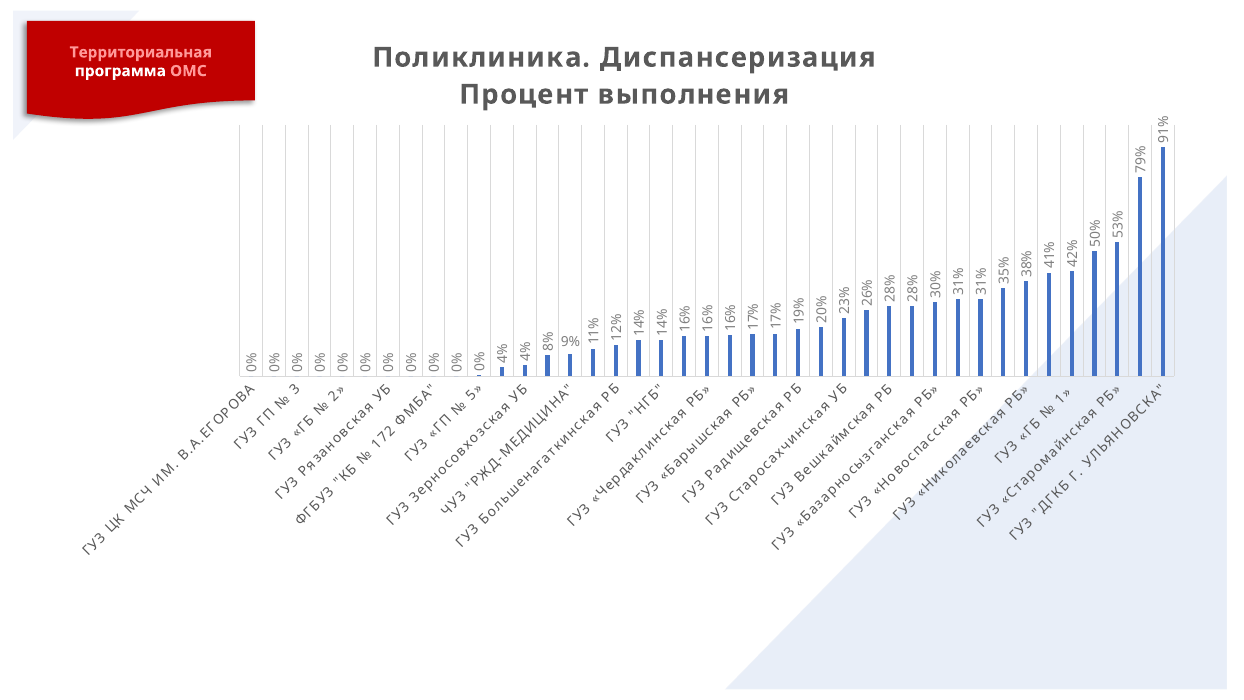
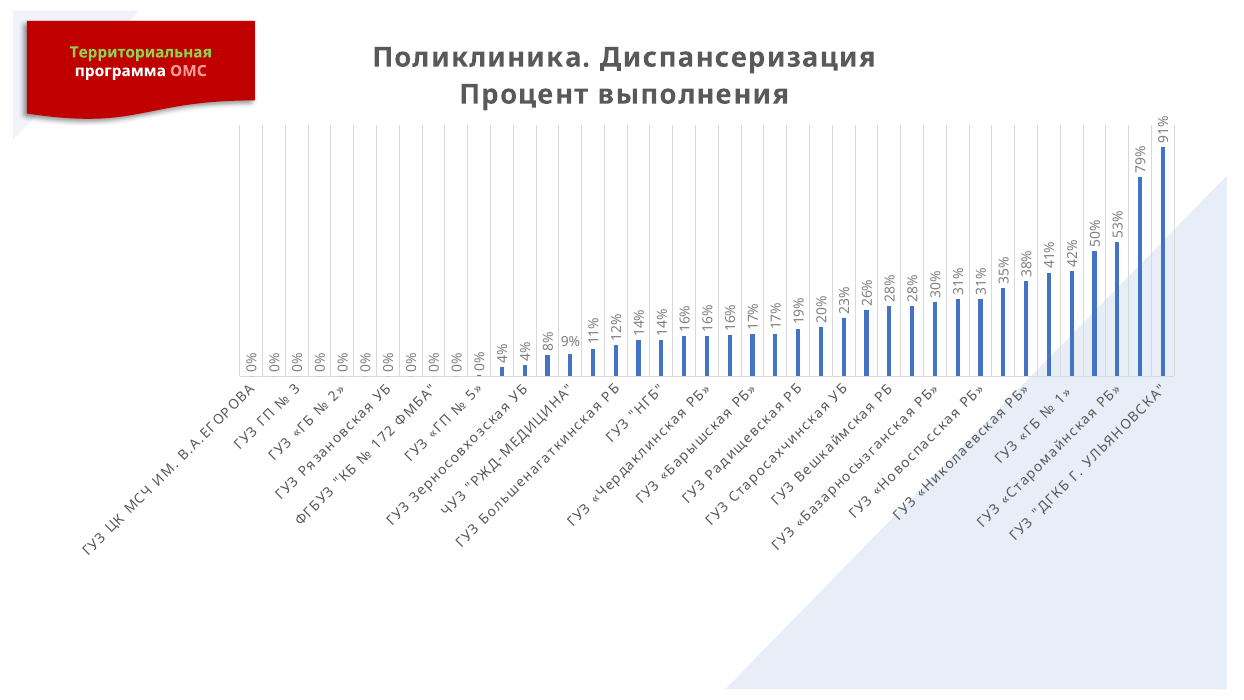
Территориальная colour: pink -> light green
